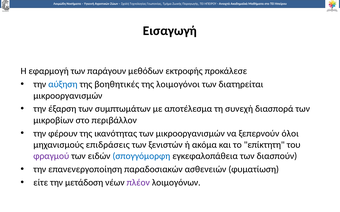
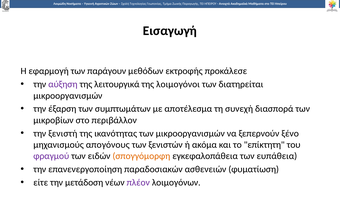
αύξηση colour: blue -> purple
βοηθητικές: βοηθητικές -> λειτουργικά
φέρουν: φέρουν -> ξενιστή
όλοι: όλοι -> ξένο
επιδράσεις: επιδράσεις -> απογόνους
σπογγόμορφη colour: blue -> orange
διασπούν: διασπούν -> ευπάθεια
